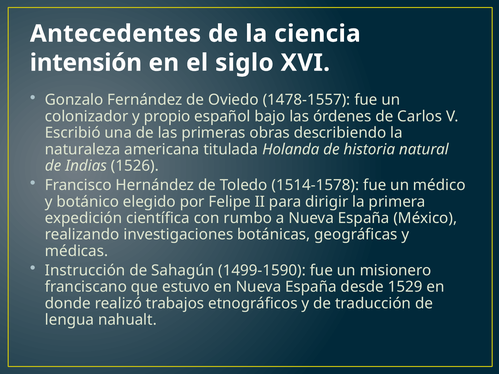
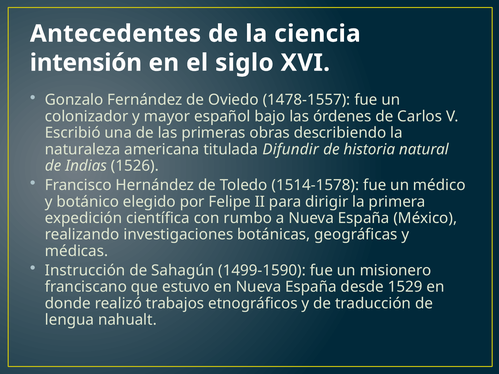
propio: propio -> mayor
Holanda: Holanda -> Difundir
